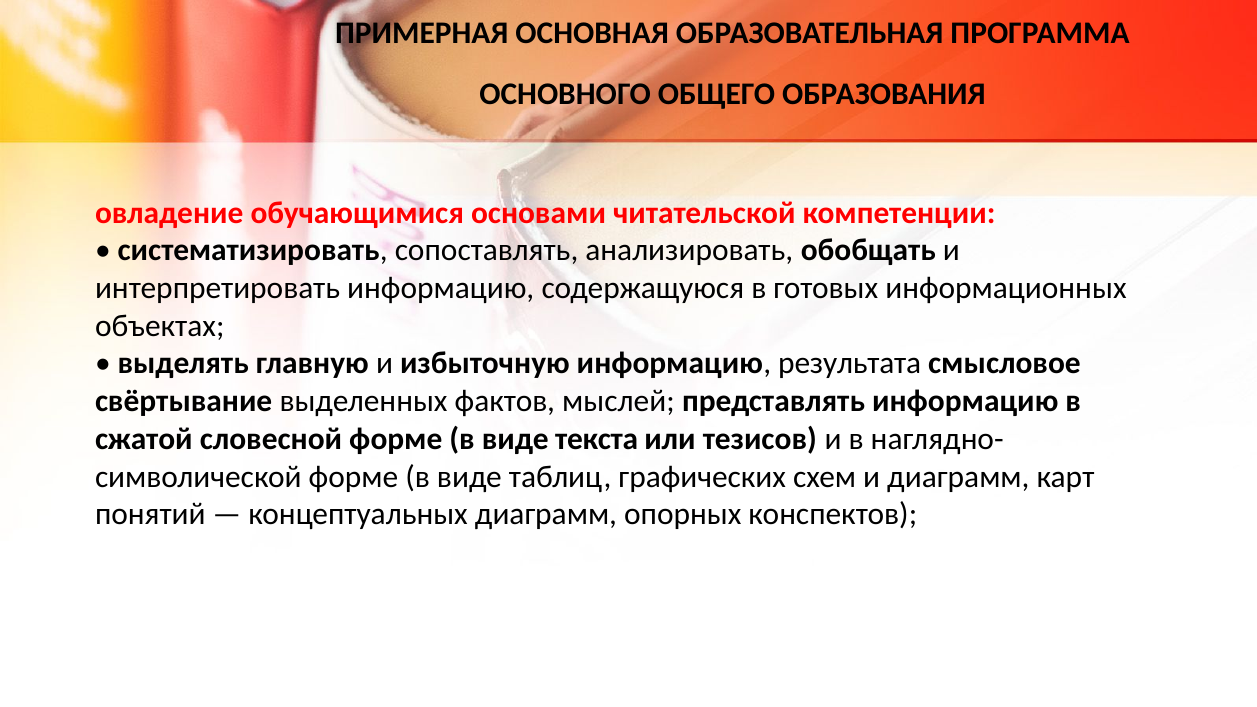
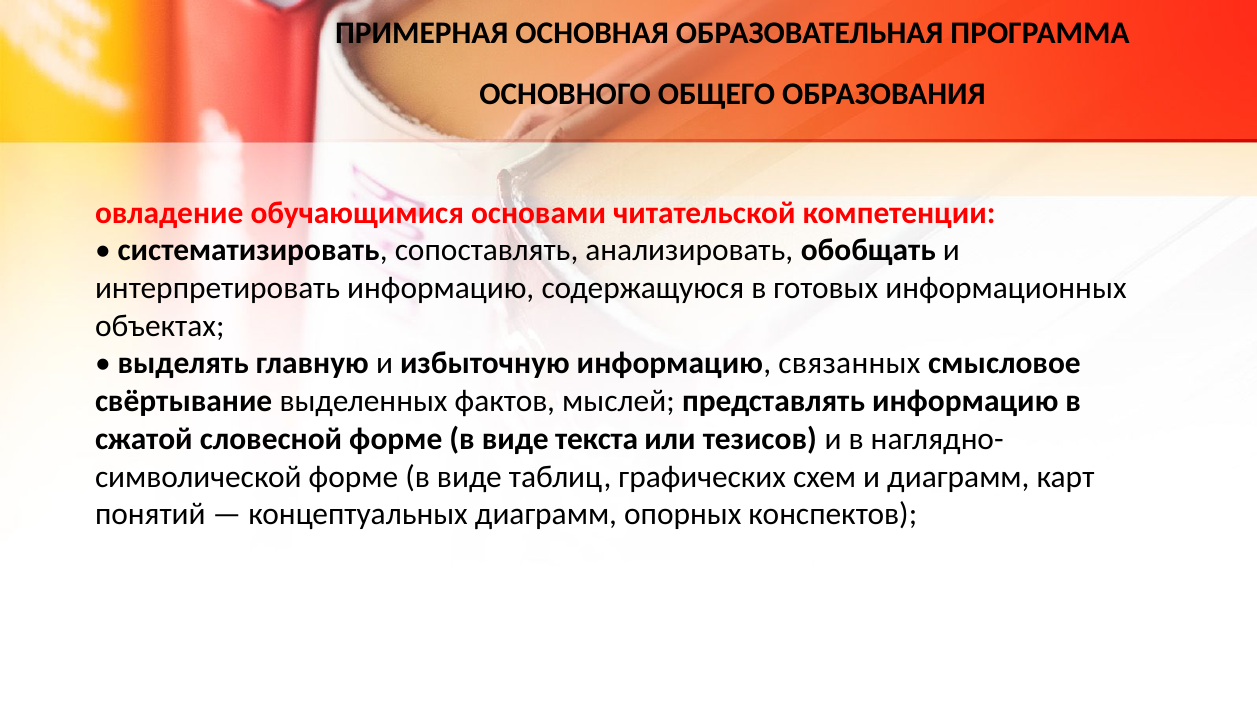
результата: результата -> связанных
